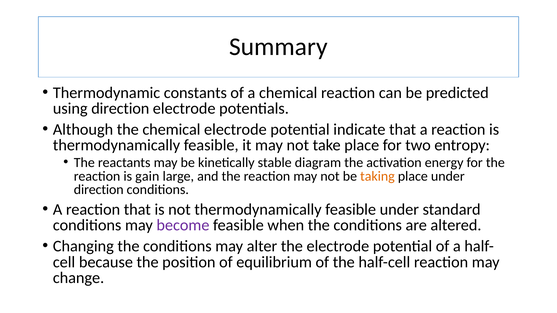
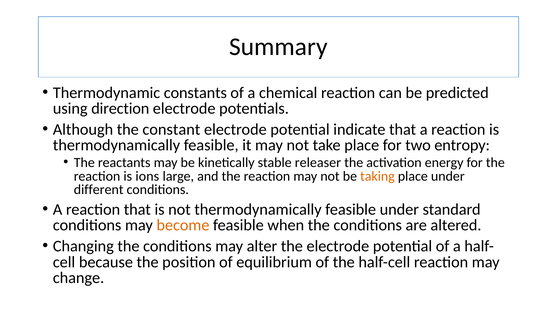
the chemical: chemical -> constant
diagram: diagram -> releaser
gain: gain -> ions
direction at (99, 190): direction -> different
become colour: purple -> orange
